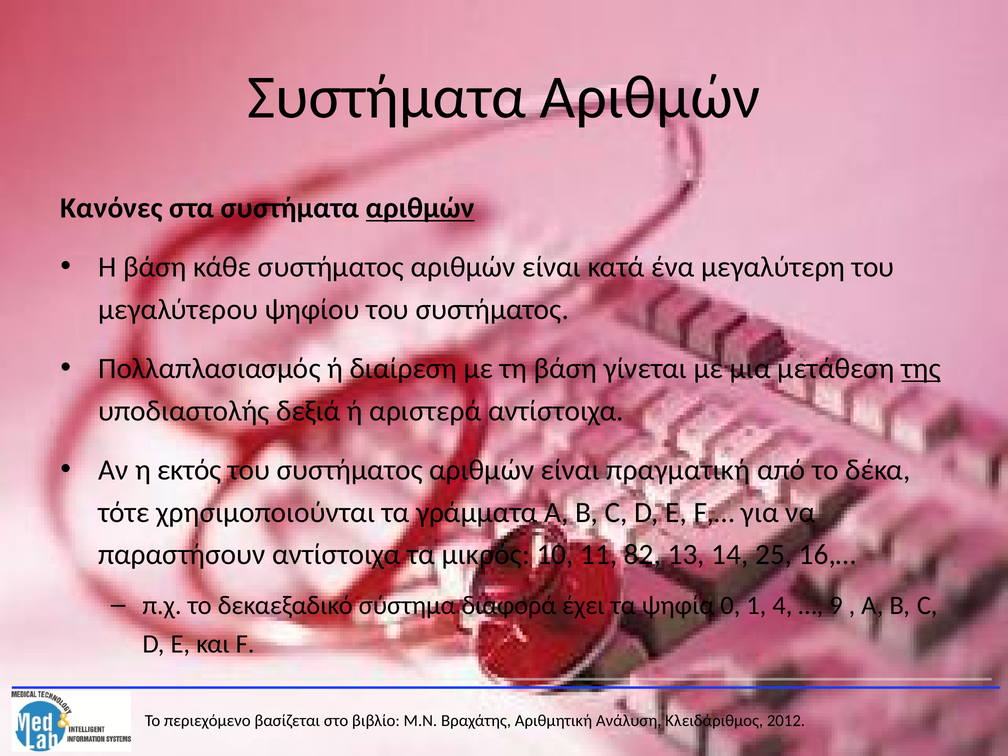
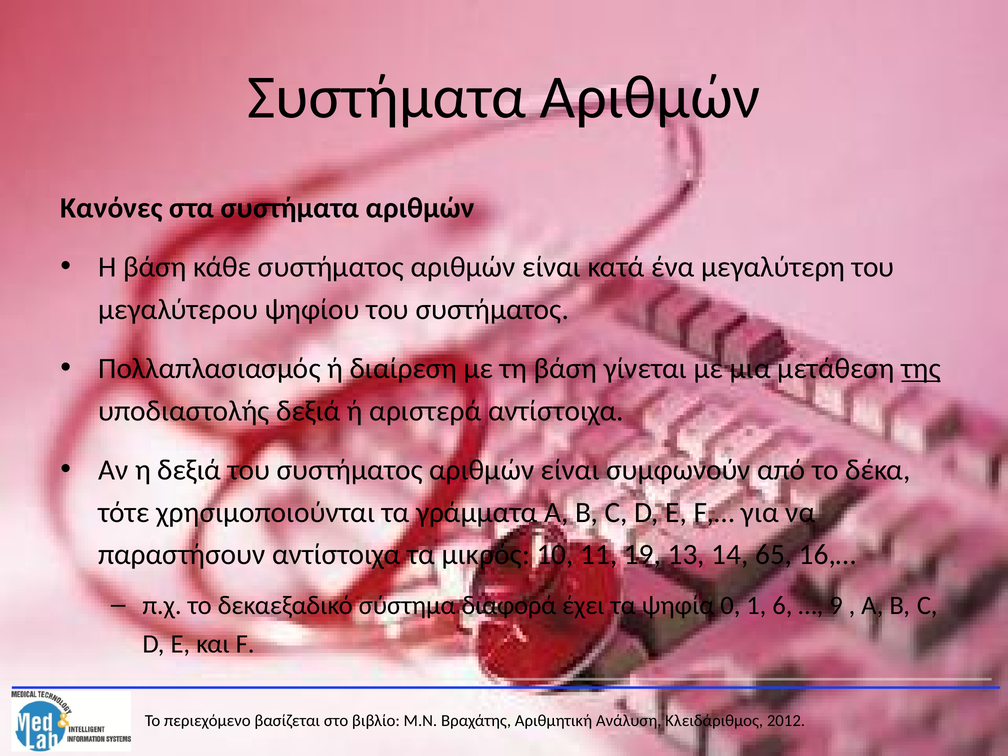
αριθμών at (420, 208) underline: present -> none
η εκτός: εκτός -> δεξιά
πραγματική: πραγματική -> συμφωνούν
82: 82 -> 19
25: 25 -> 65
4: 4 -> 6
